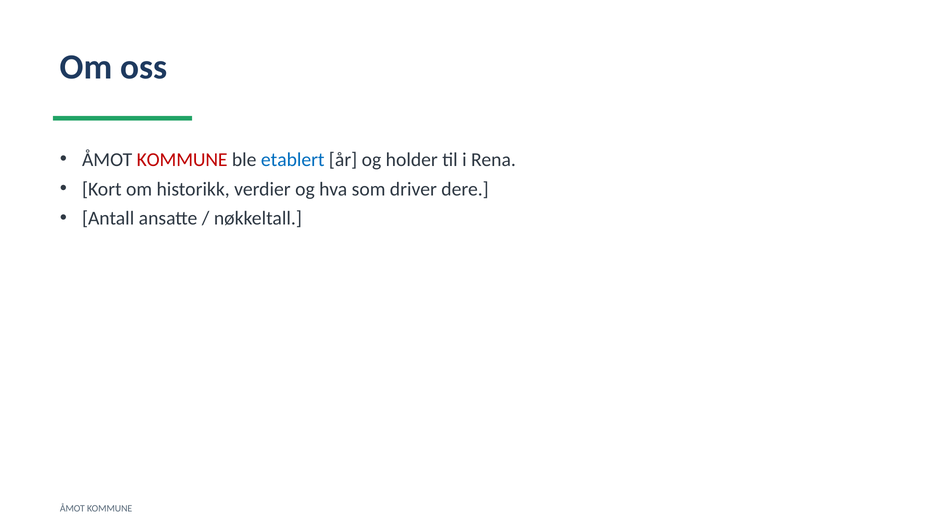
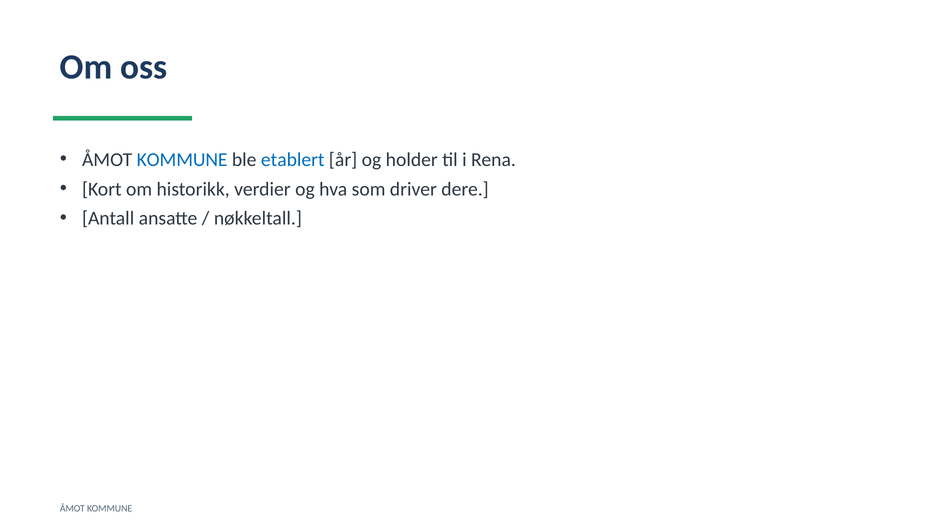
KOMMUNE at (182, 160) colour: red -> blue
